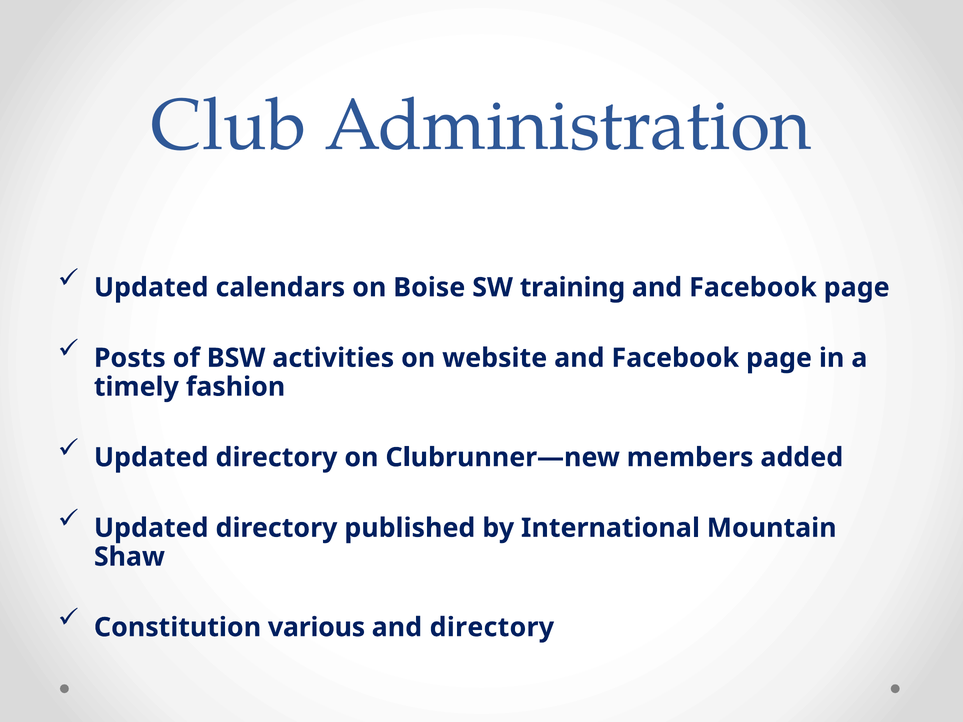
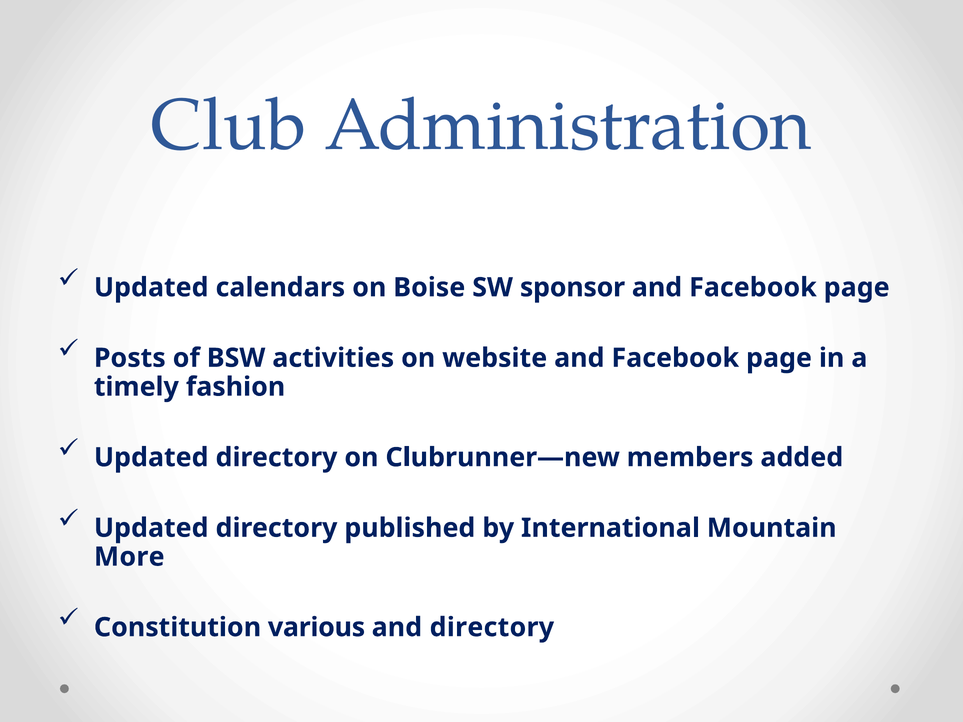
training: training -> sponsor
Shaw: Shaw -> More
